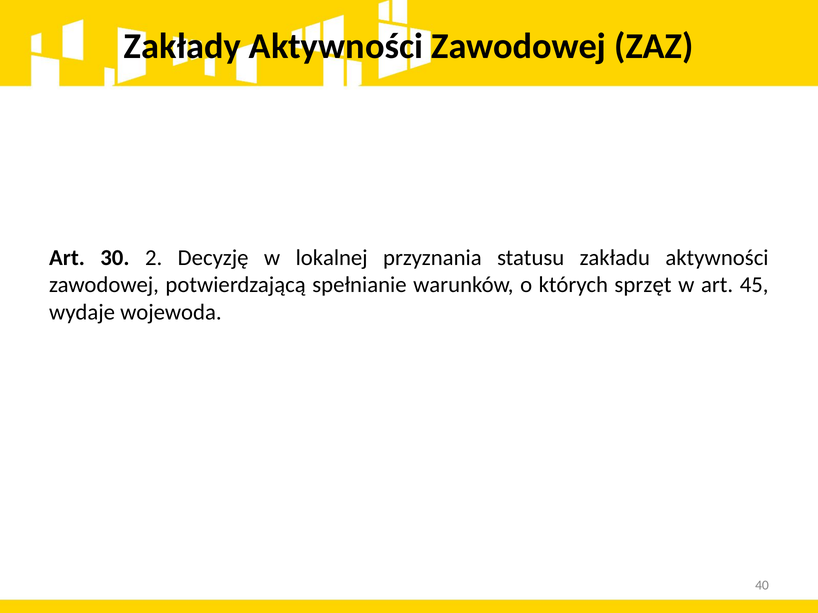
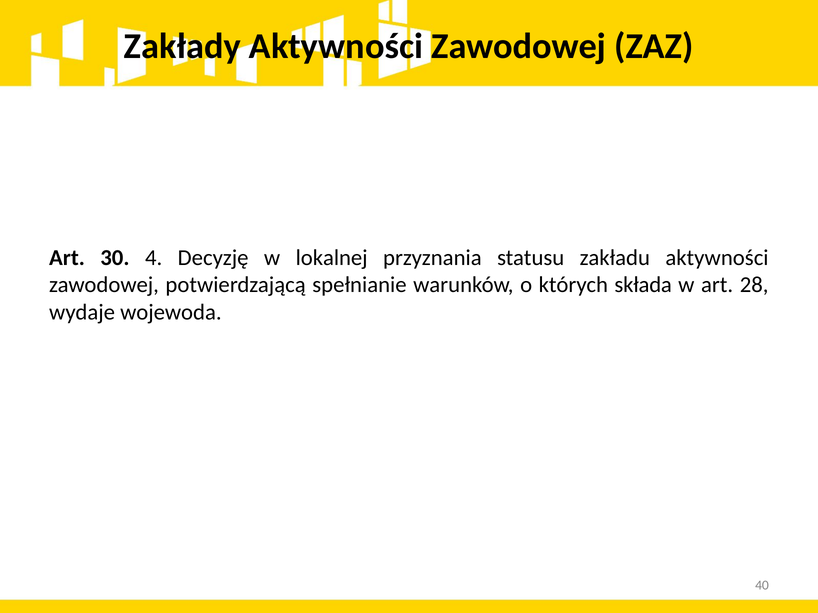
2: 2 -> 4
sprzęt: sprzęt -> składa
45: 45 -> 28
